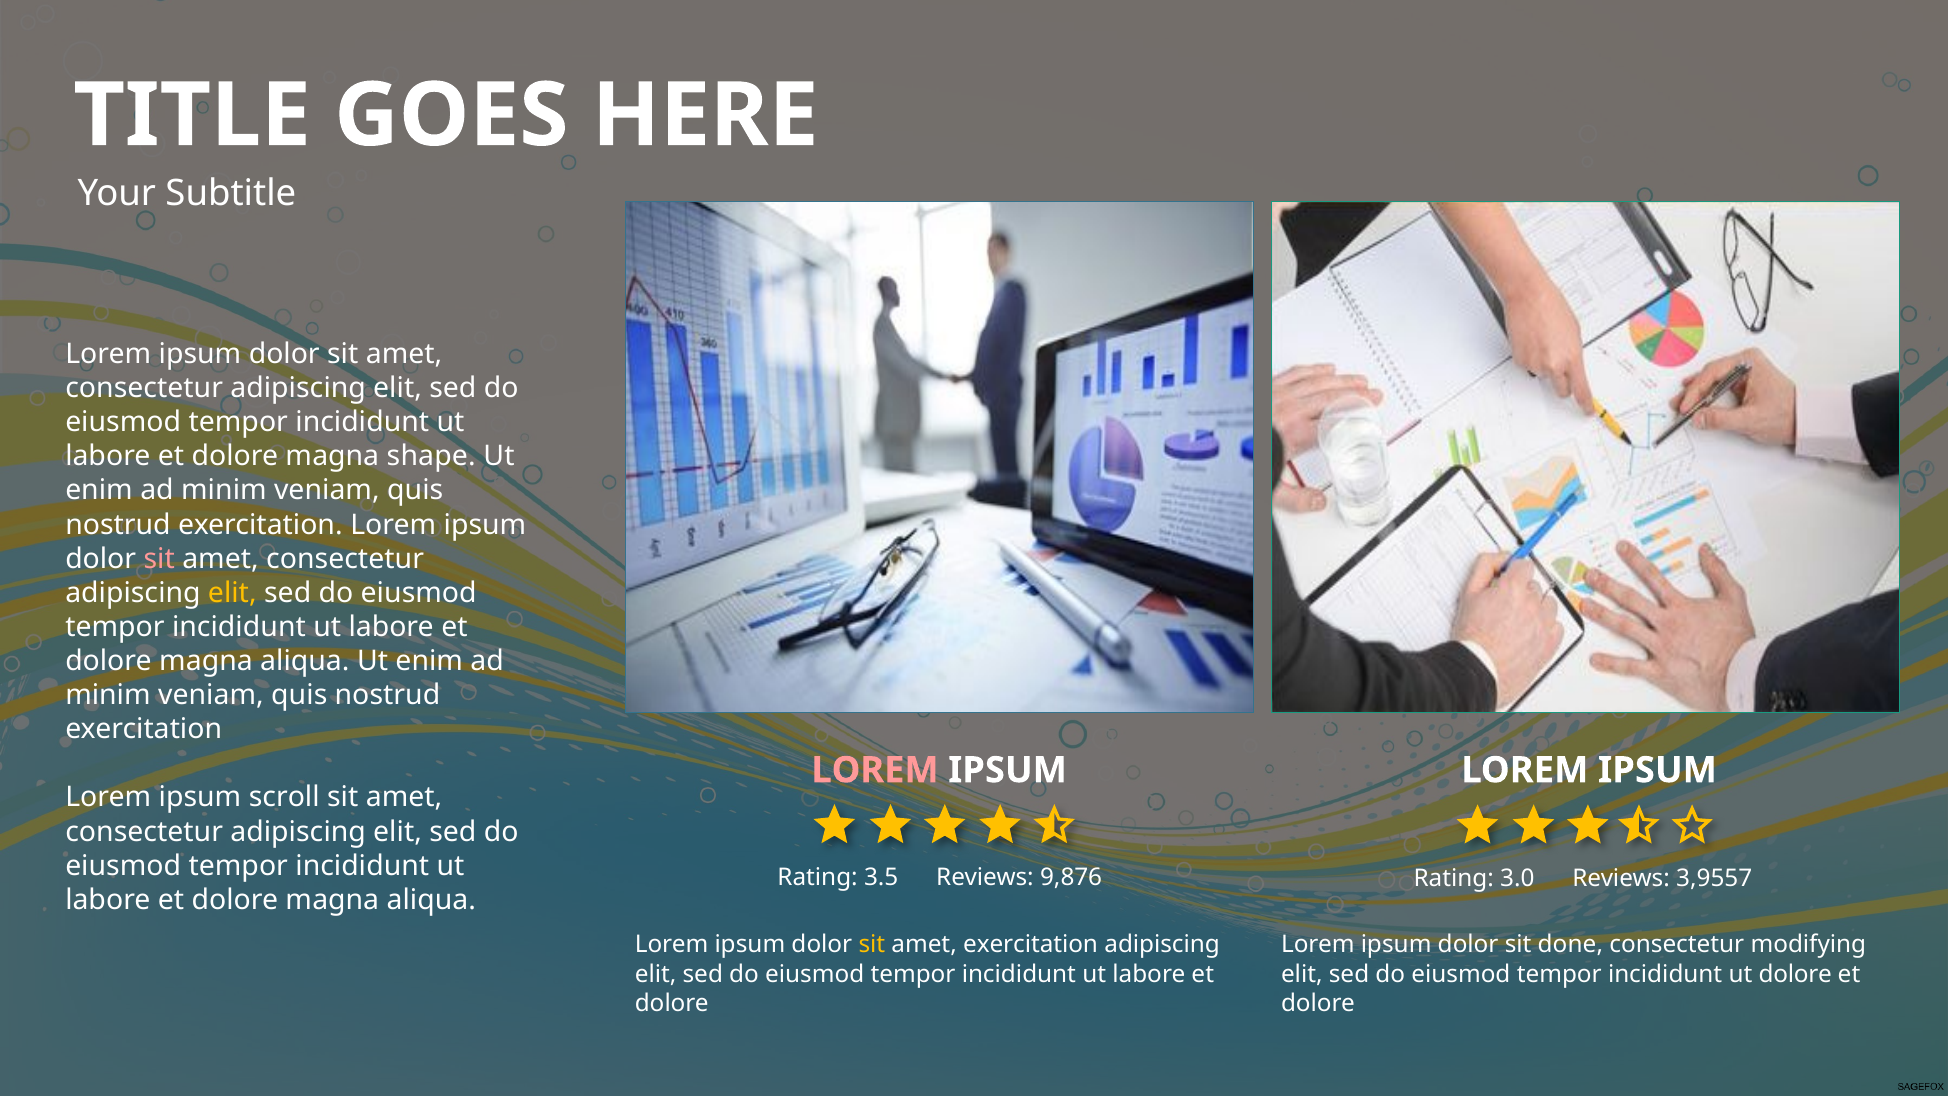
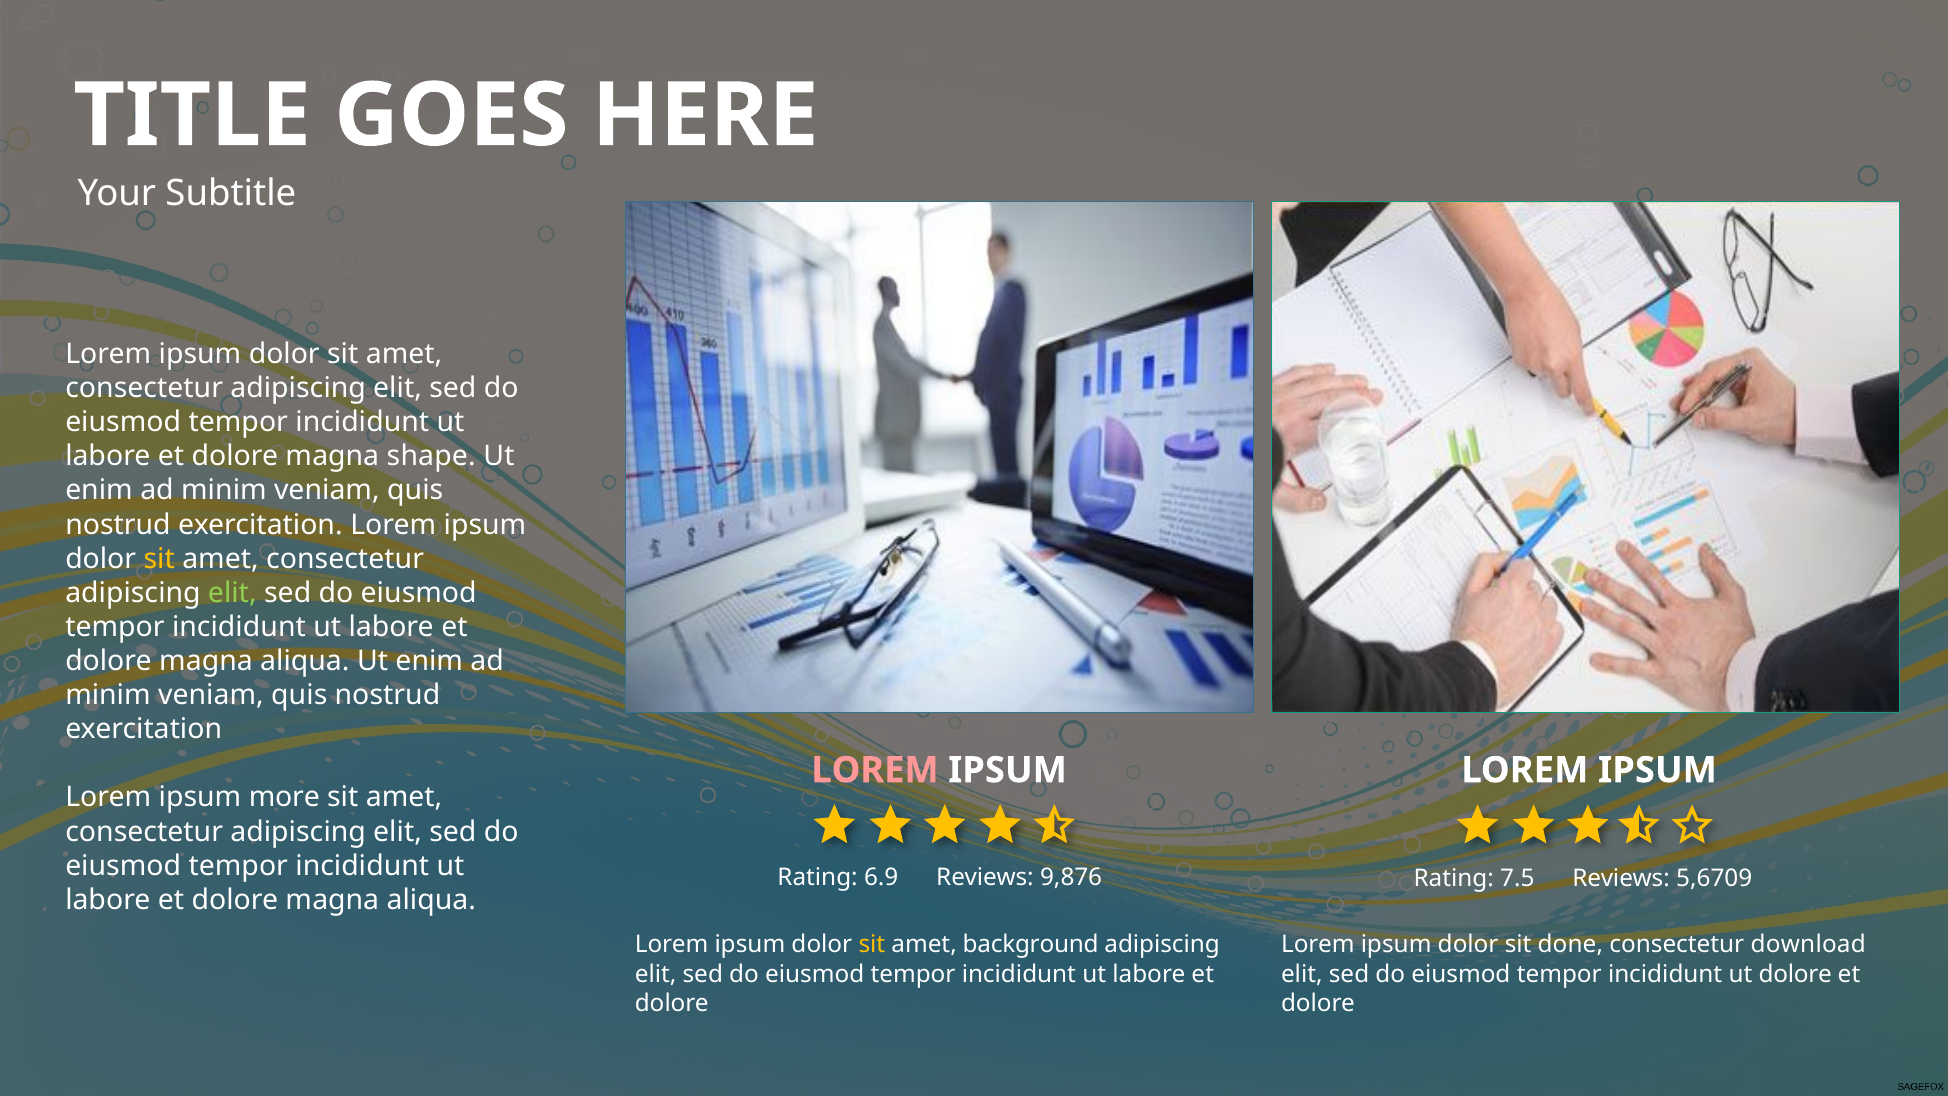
sit at (159, 559) colour: pink -> yellow
elit at (232, 593) colour: yellow -> light green
scroll: scroll -> more
3.5: 3.5 -> 6.9
3.0: 3.0 -> 7.5
3,9557: 3,9557 -> 5,6709
amet exercitation: exercitation -> background
modifying: modifying -> download
